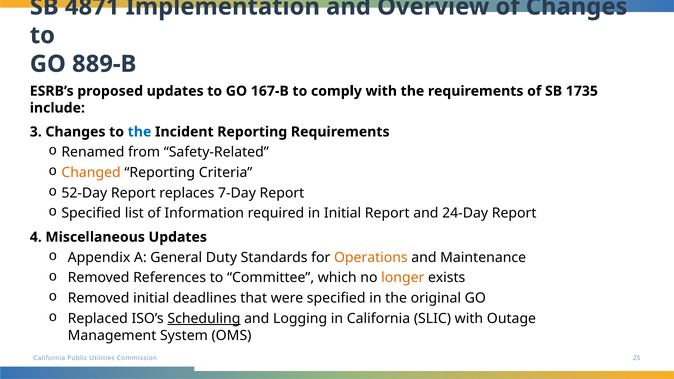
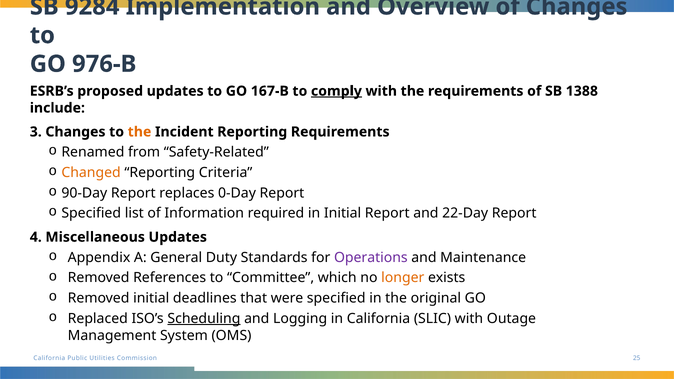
4871: 4871 -> 9284
889-B: 889-B -> 976-B
comply underline: none -> present
1735: 1735 -> 1388
the at (140, 132) colour: blue -> orange
52-Day: 52-Day -> 90-Day
7-Day: 7-Day -> 0-Day
24-Day: 24-Day -> 22-Day
Operations colour: orange -> purple
